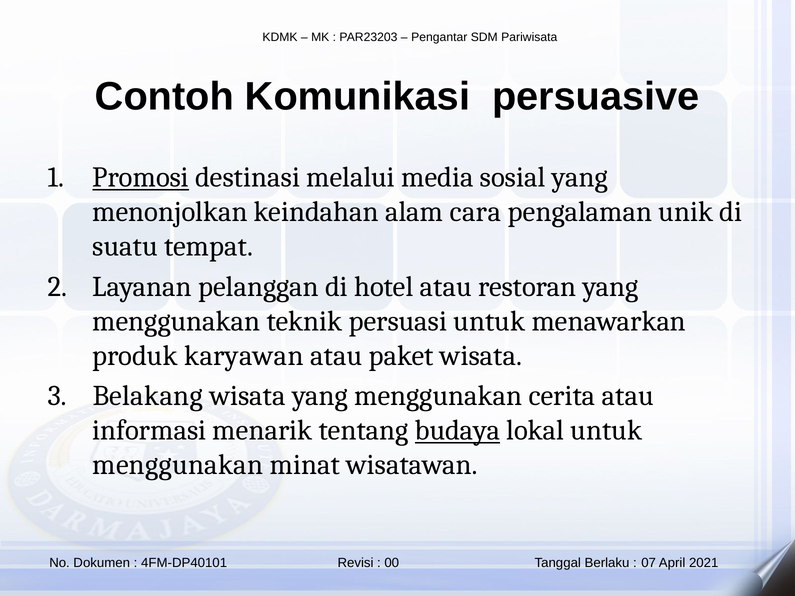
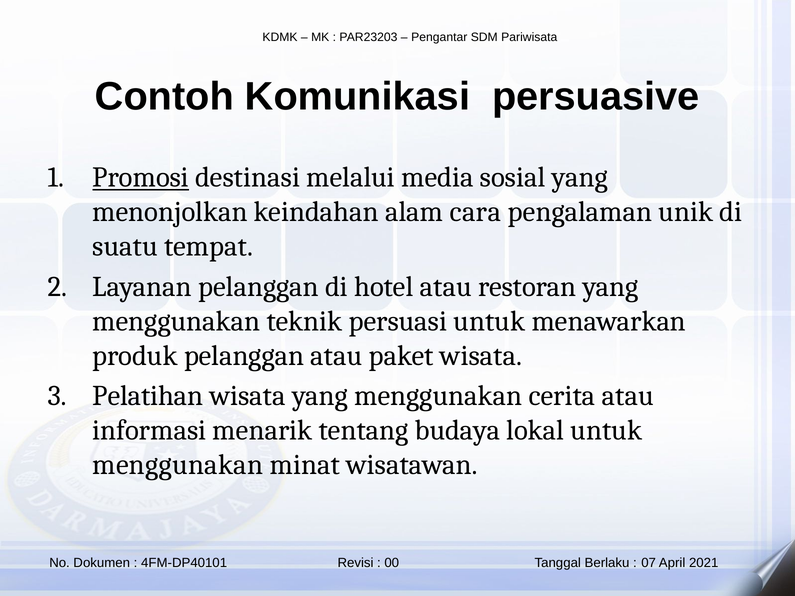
produk karyawan: karyawan -> pelanggan
Belakang: Belakang -> Pelatihan
budaya underline: present -> none
